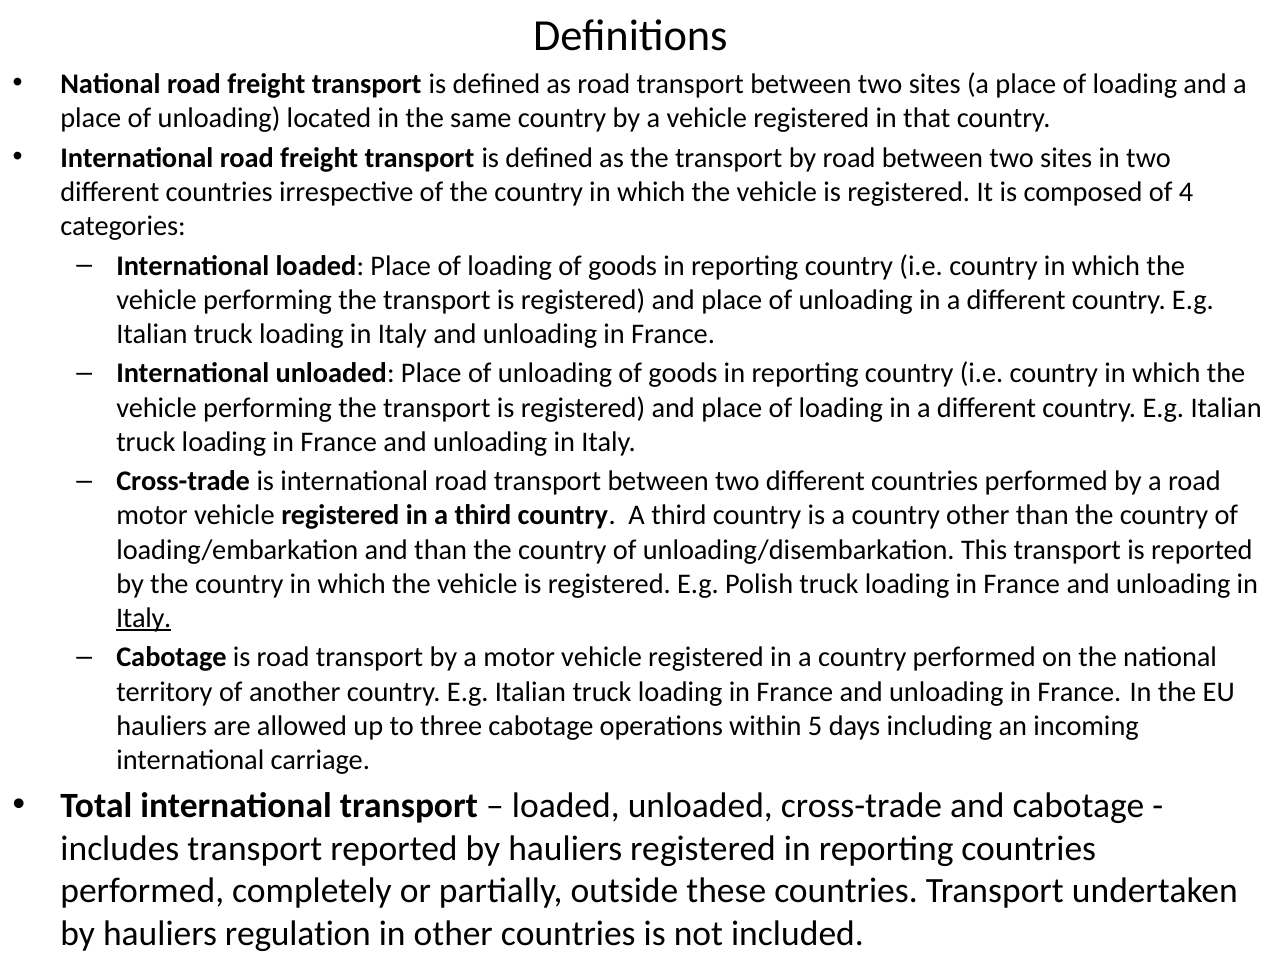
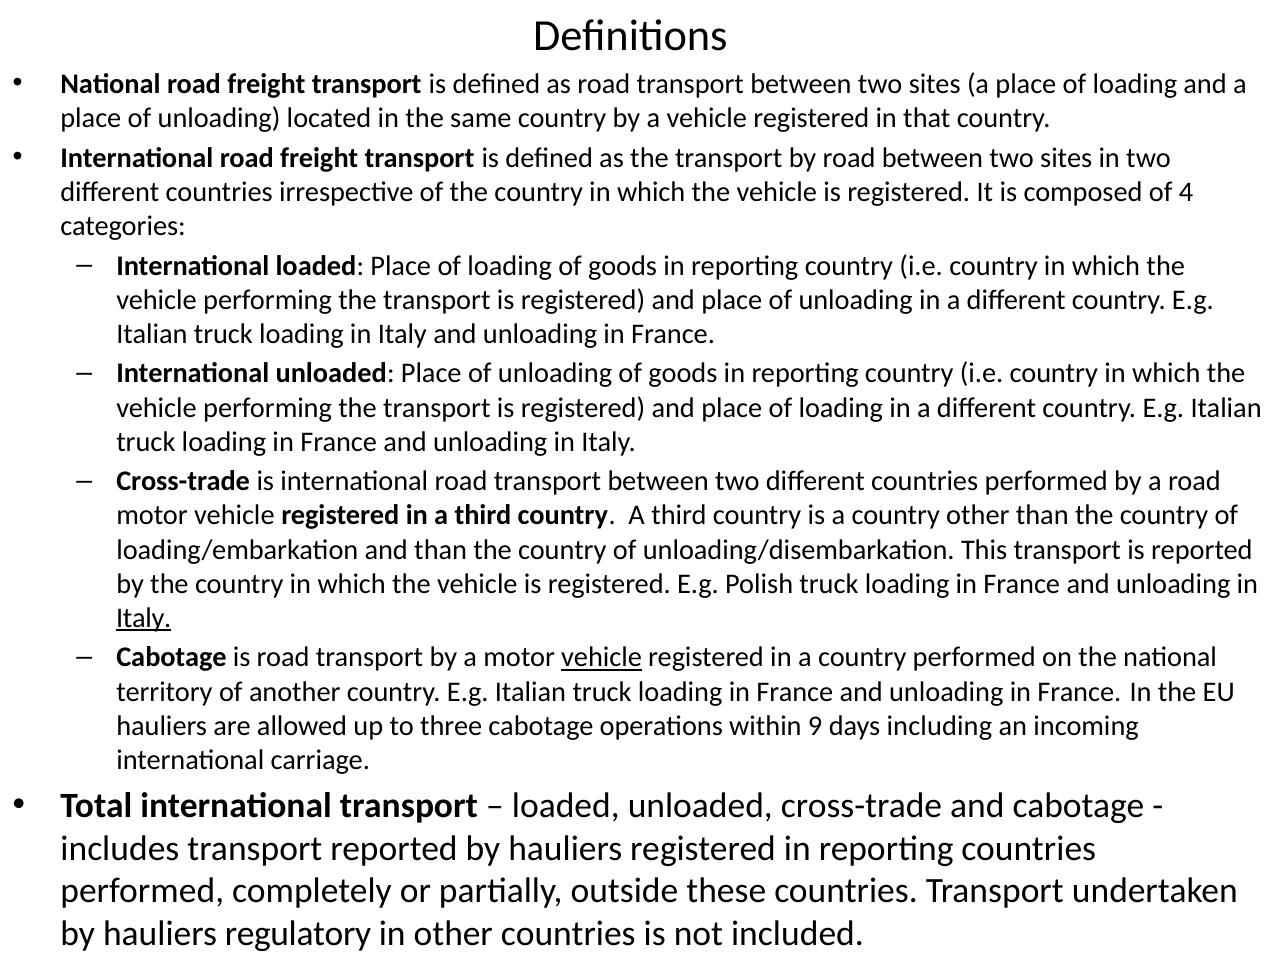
vehicle at (602, 657) underline: none -> present
5: 5 -> 9
regulation: regulation -> regulatory
